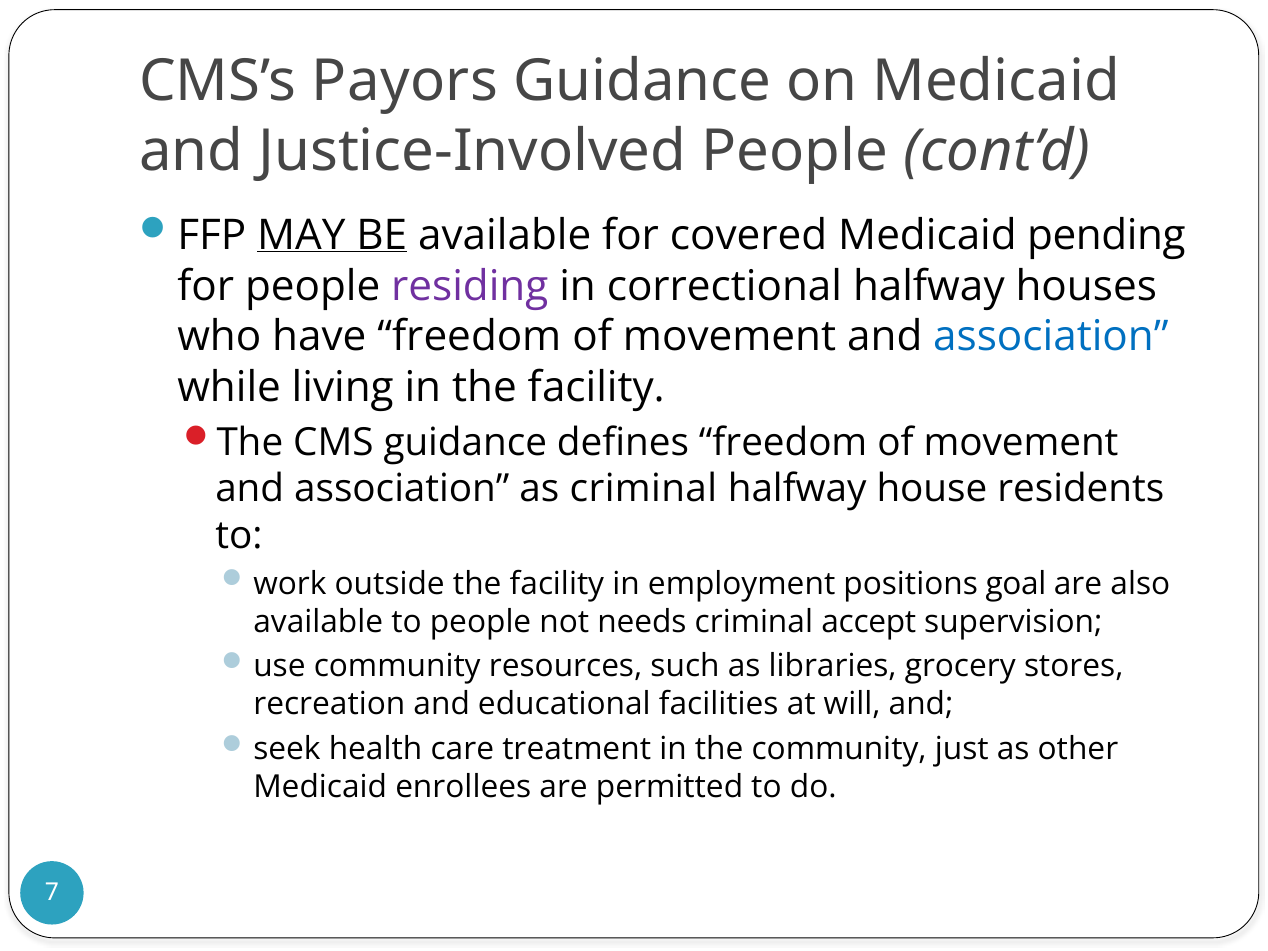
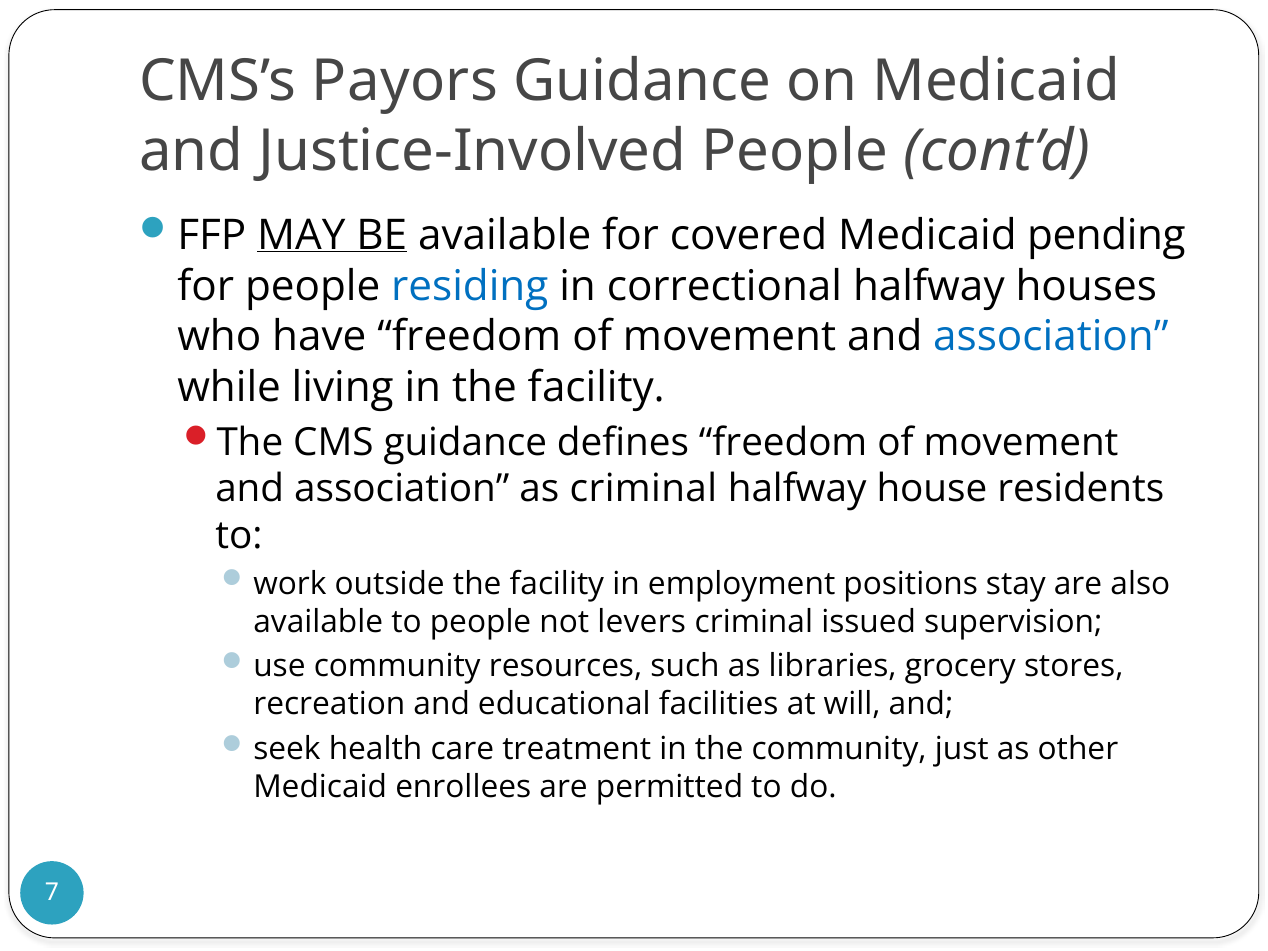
residing colour: purple -> blue
goal: goal -> stay
needs: needs -> levers
accept: accept -> issued
